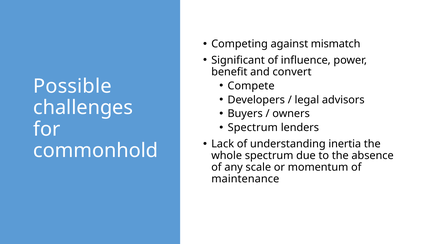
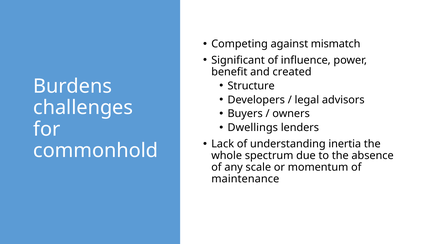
convert: convert -> created
Compete: Compete -> Structure
Possible: Possible -> Burdens
Spectrum at (253, 128): Spectrum -> Dwellings
